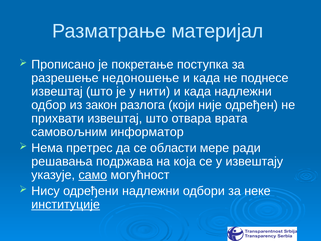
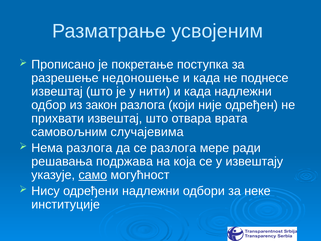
материјал: материјал -> усвојеним
информатор: информатор -> случајевима
Нема претрес: претрес -> разлога
се области: области -> разлога
институције underline: present -> none
